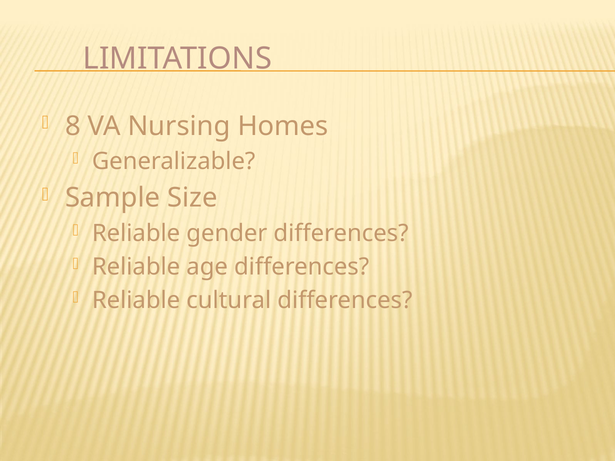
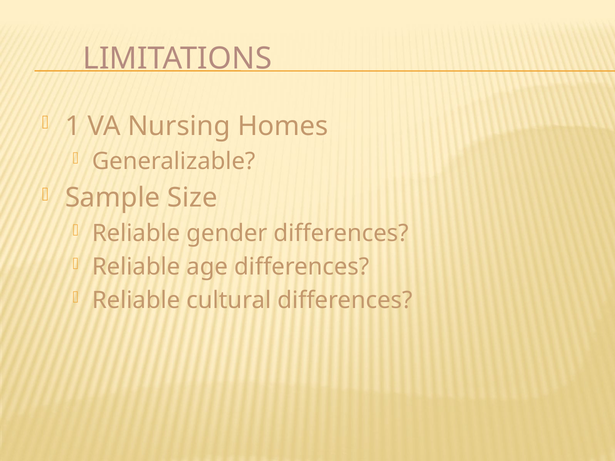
8: 8 -> 1
